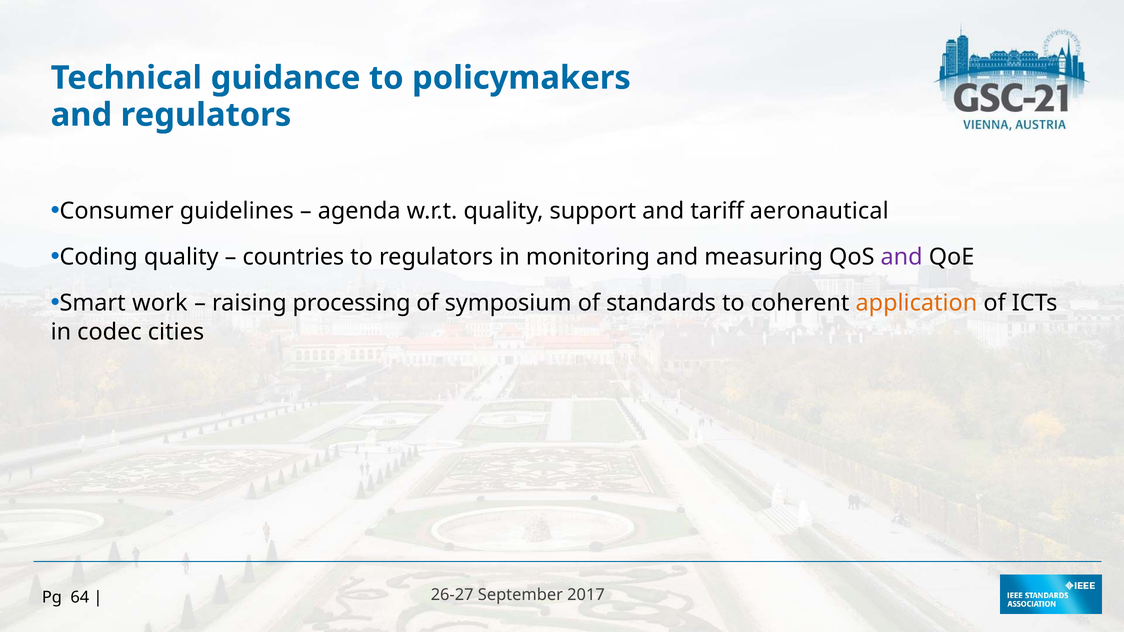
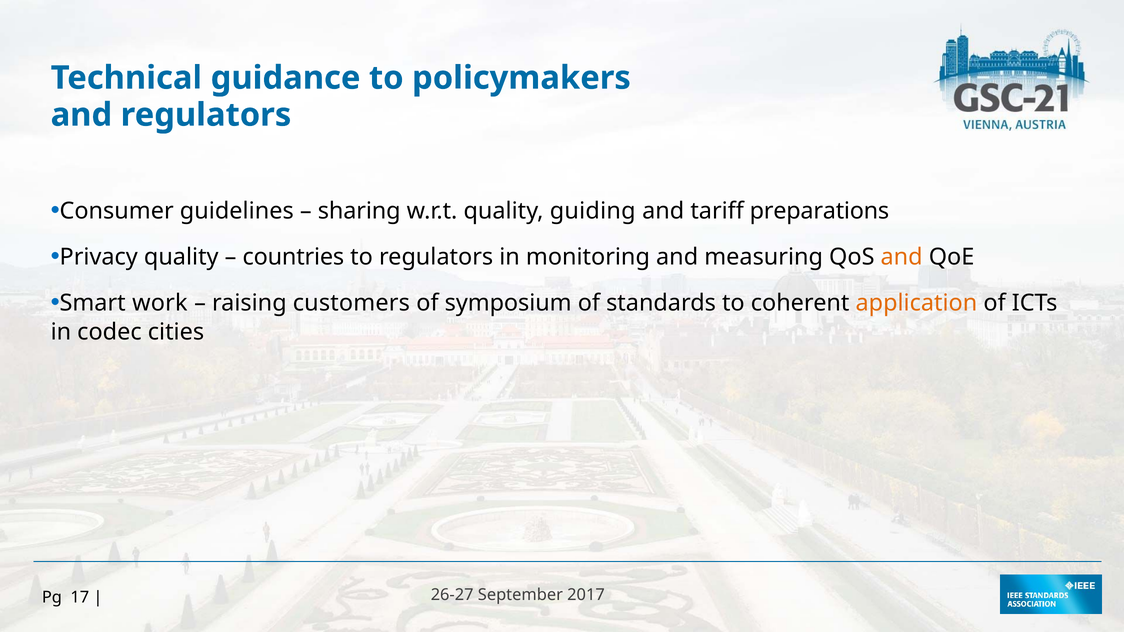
agenda: agenda -> sharing
support: support -> guiding
aeronautical: aeronautical -> preparations
Coding: Coding -> Privacy
and at (902, 257) colour: purple -> orange
processing: processing -> customers
64: 64 -> 17
